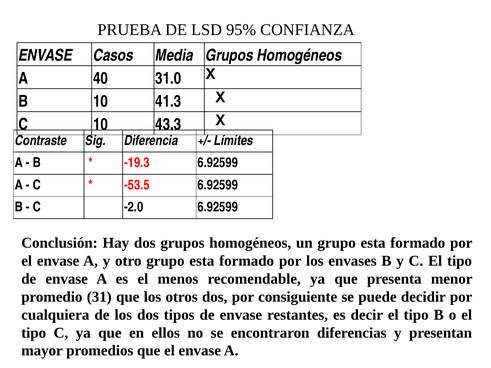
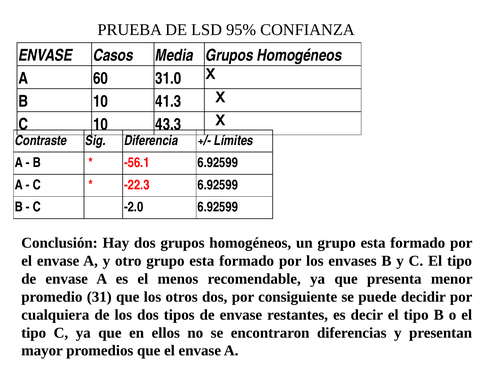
40: 40 -> 60
-19.3: -19.3 -> -56.1
-53.5: -53.5 -> -22.3
